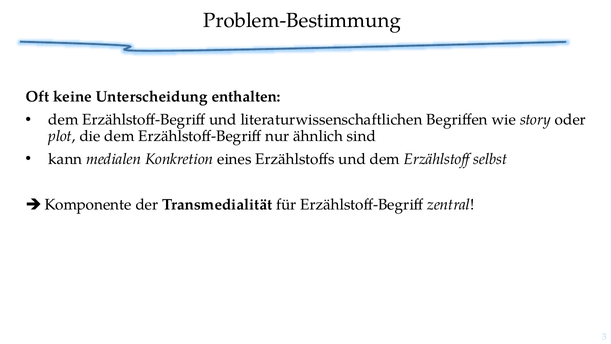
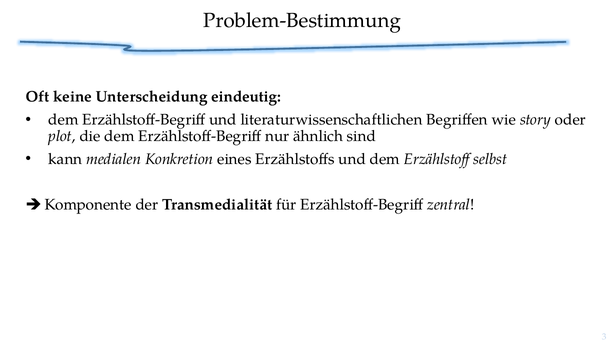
enthalten: enthalten -> eindeutig
